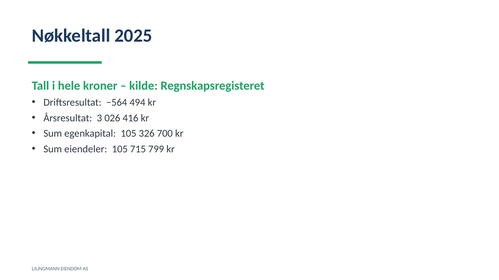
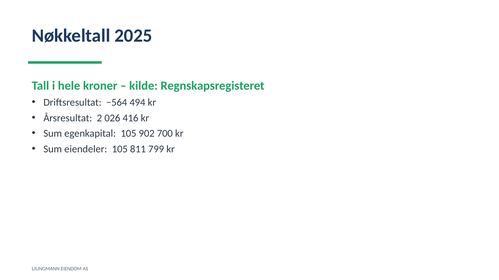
3: 3 -> 2
326: 326 -> 902
715: 715 -> 811
